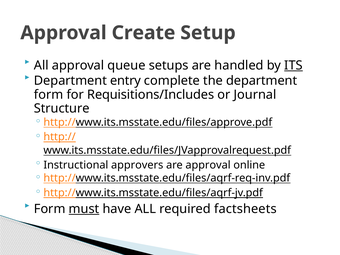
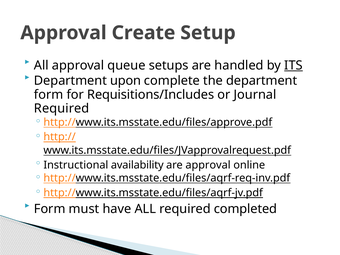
entry: entry -> upon
Structure at (62, 108): Structure -> Required
approvers: approvers -> availability
must underline: present -> none
factsheets: factsheets -> completed
